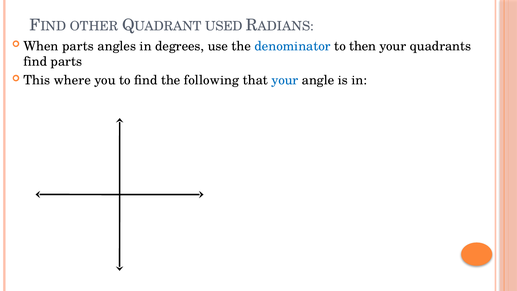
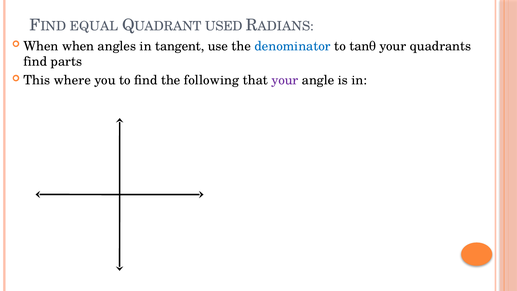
OTHER: OTHER -> EQUAL
When parts: parts -> when
degrees: degrees -> tangent
then: then -> tanθ
your at (285, 80) colour: blue -> purple
